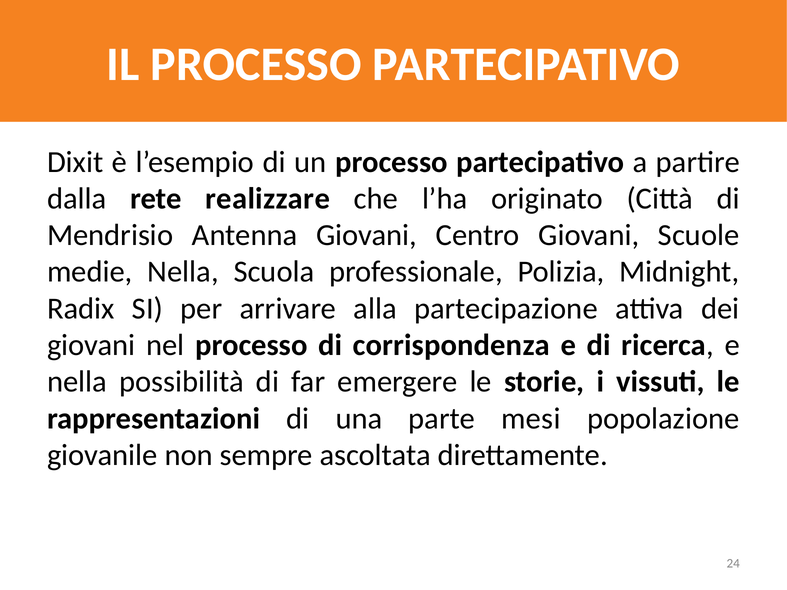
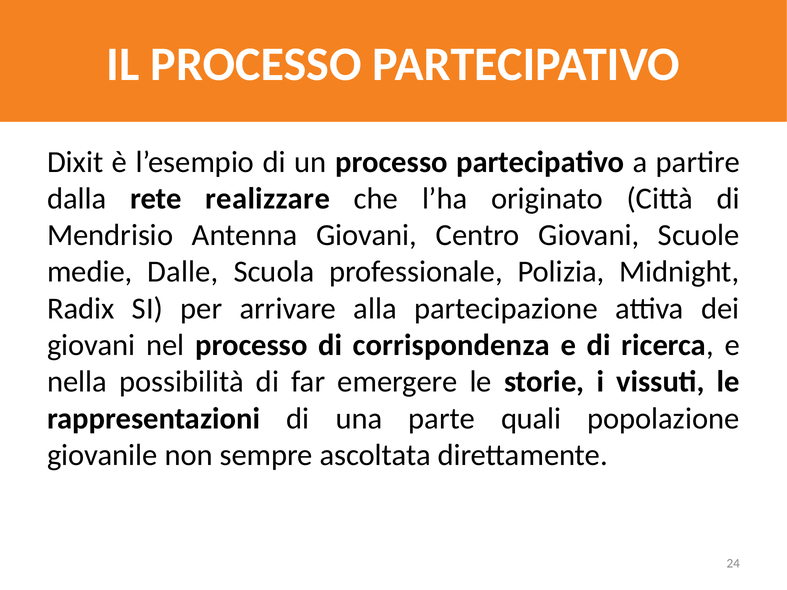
medie Nella: Nella -> Dalle
mesi: mesi -> quali
